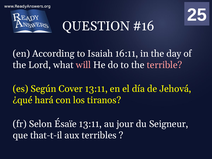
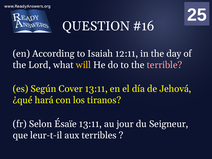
16:11: 16:11 -> 12:11
will colour: pink -> yellow
that-t-il: that-t-il -> leur-t-il
